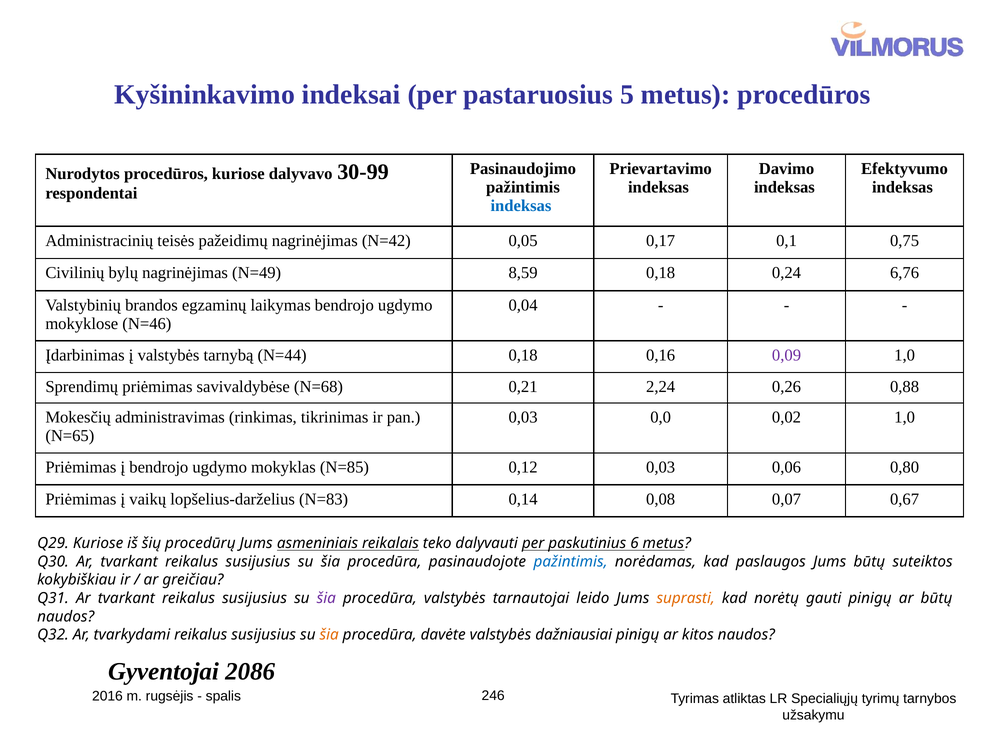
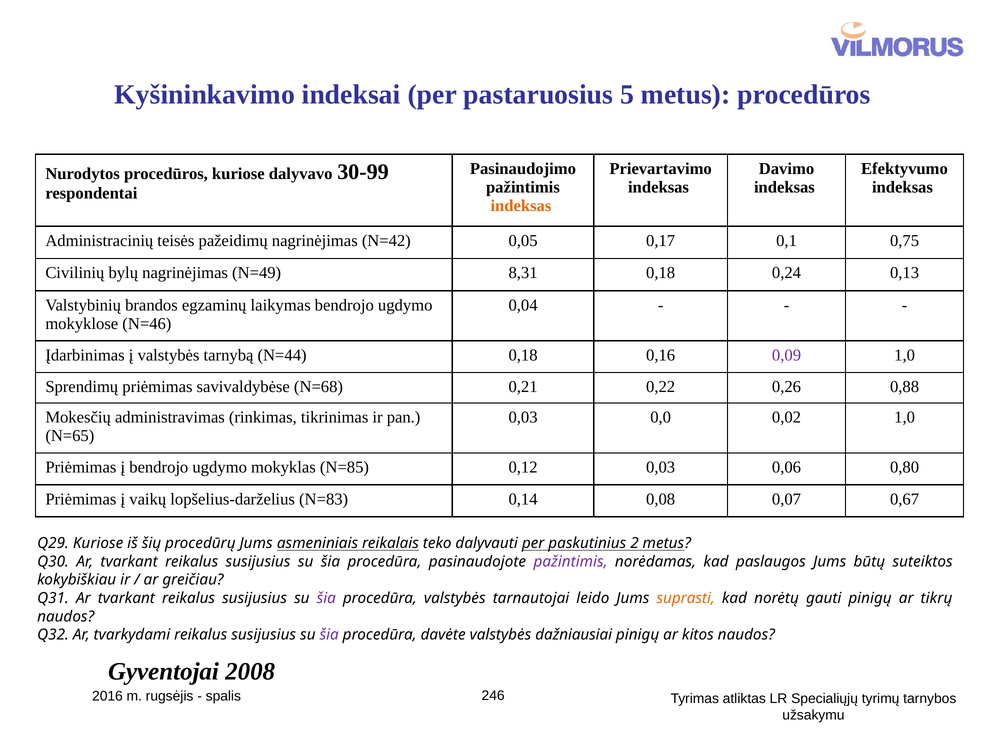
indeksas at (521, 206) colour: blue -> orange
8,59: 8,59 -> 8,31
6,76: 6,76 -> 0,13
2,24: 2,24 -> 0,22
6: 6 -> 2
pažintimis at (571, 562) colour: blue -> purple
ar būtų: būtų -> tikrų
šia at (329, 635) colour: orange -> purple
2086: 2086 -> 2008
